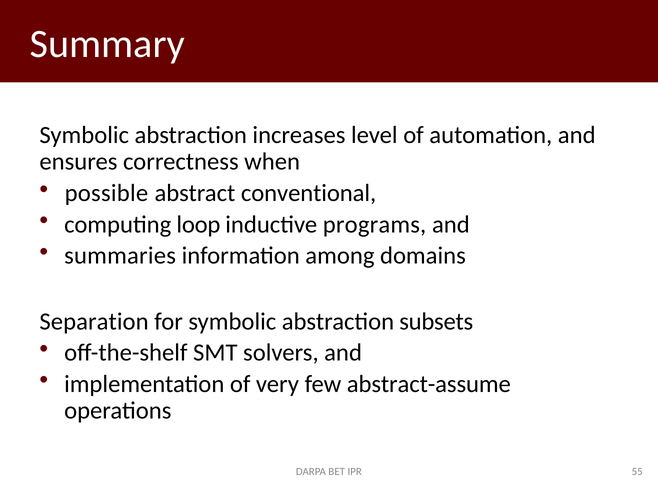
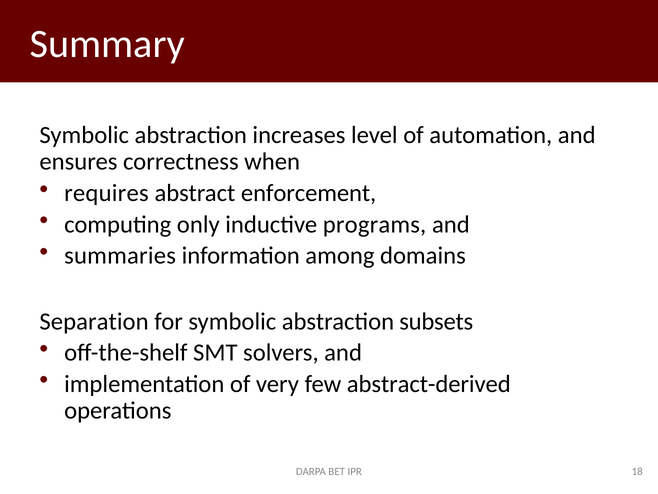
possible: possible -> requires
conventional: conventional -> enforcement
loop: loop -> only
abstract-assume: abstract-assume -> abstract-derived
55: 55 -> 18
